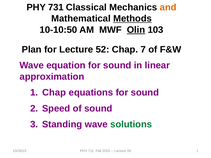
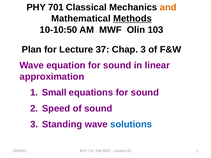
731: 731 -> 701
Olin underline: present -> none
52: 52 -> 37
Chap 7: 7 -> 3
1 Chap: Chap -> Small
solutions colour: green -> blue
